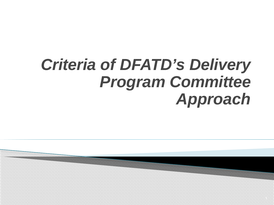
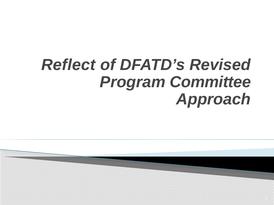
Criteria: Criteria -> Reflect
Delivery: Delivery -> Revised
